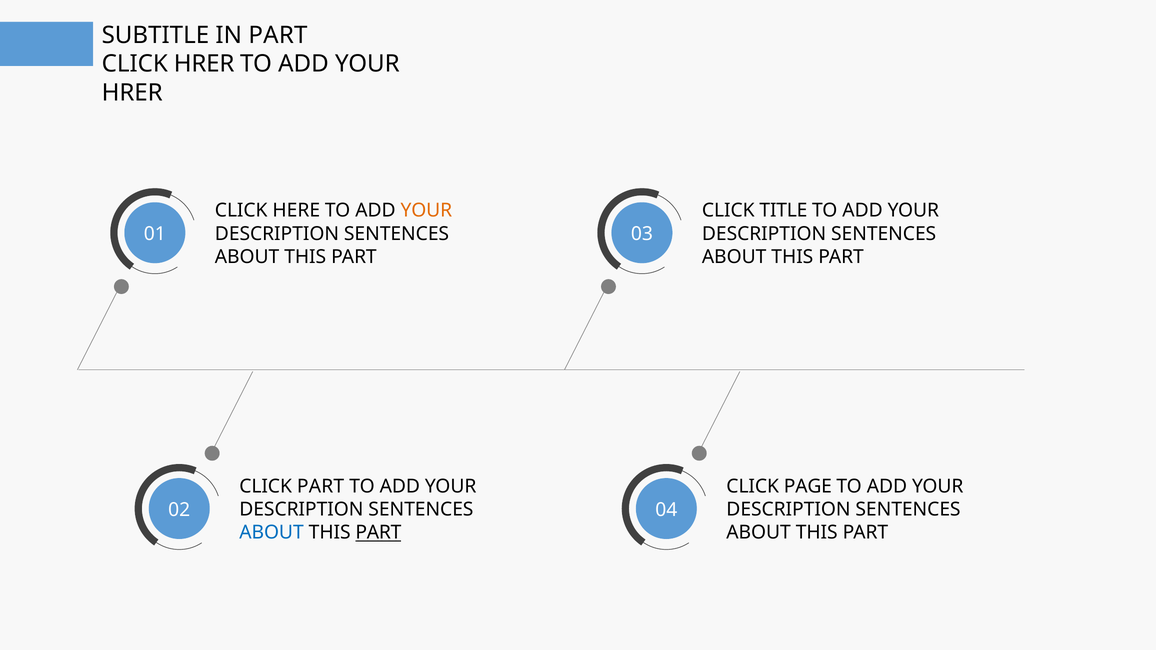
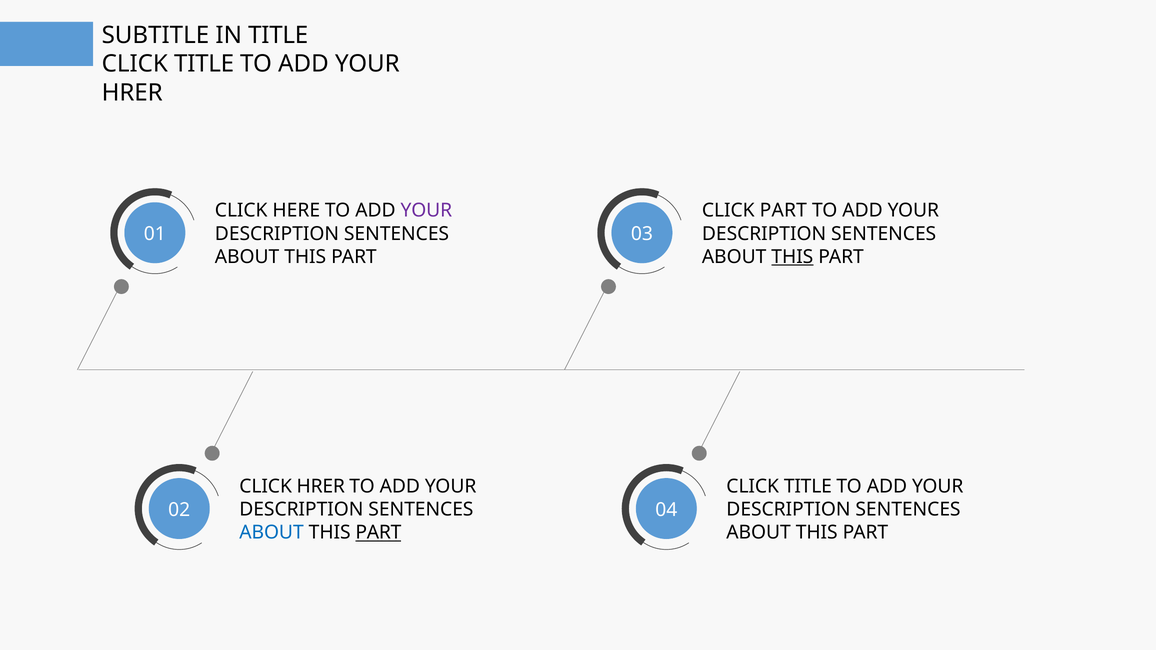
IN PART: PART -> TITLE
HRER at (204, 64): HRER -> TITLE
YOUR at (426, 211) colour: orange -> purple
CLICK TITLE: TITLE -> PART
THIS at (792, 257) underline: none -> present
CLICK PART: PART -> HRER
PAGE at (808, 487): PAGE -> TITLE
